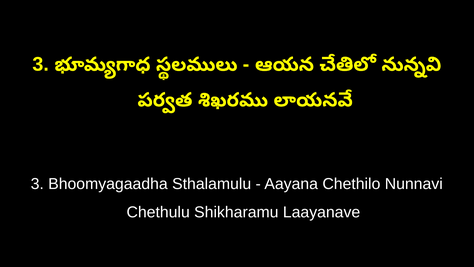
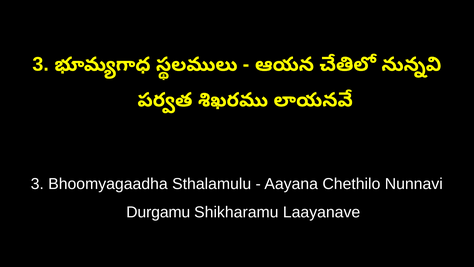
Chethulu: Chethulu -> Durgamu
